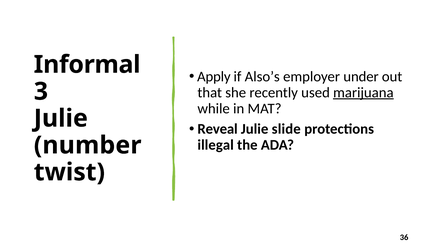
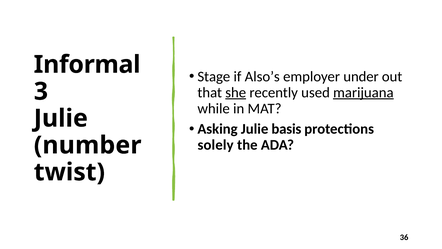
Apply: Apply -> Stage
she underline: none -> present
Reveal: Reveal -> Asking
slide: slide -> basis
illegal: illegal -> solely
